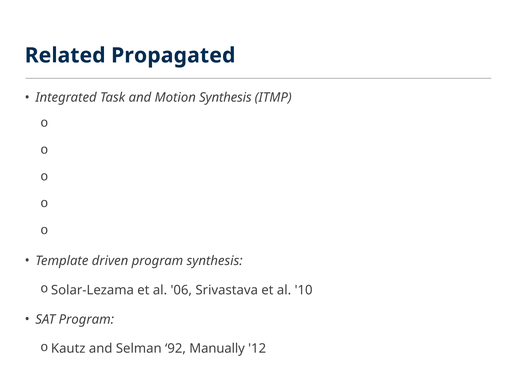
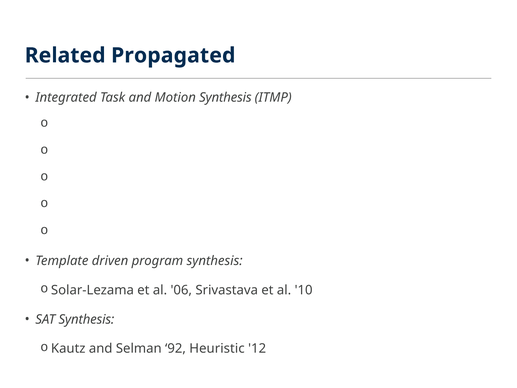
SAT Program: Program -> Synthesis
92 Manually: Manually -> Heuristic
